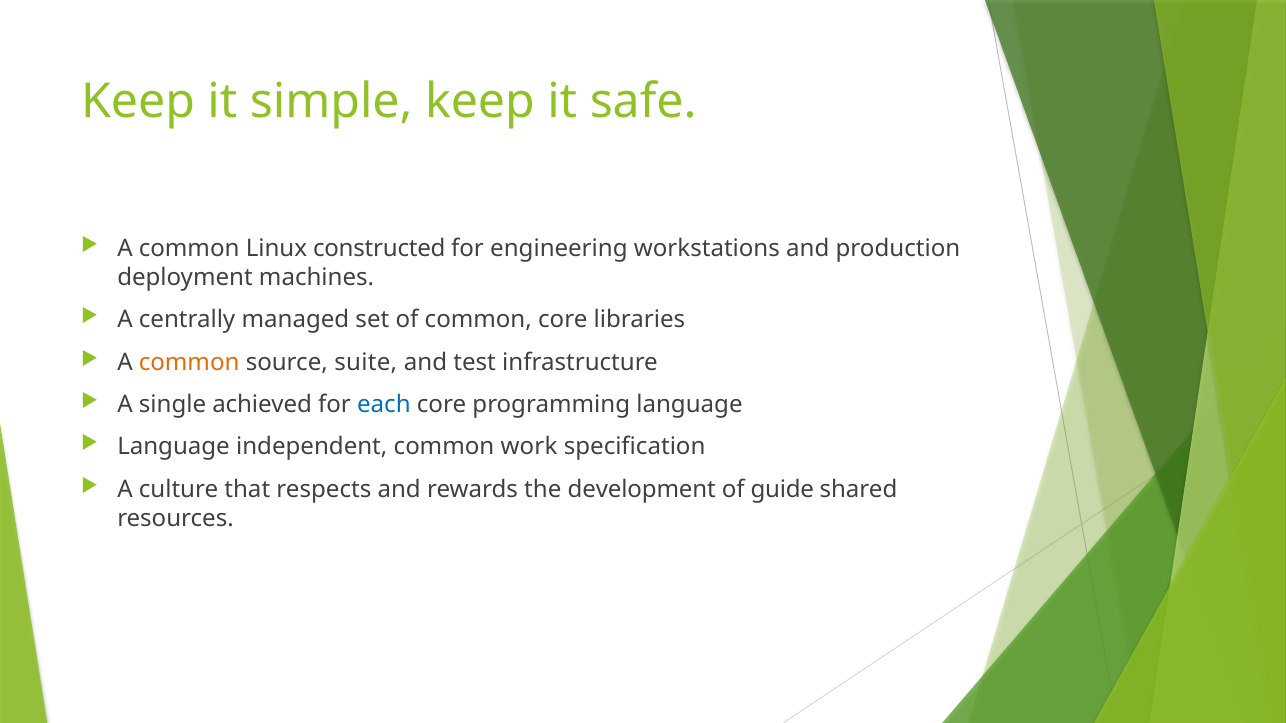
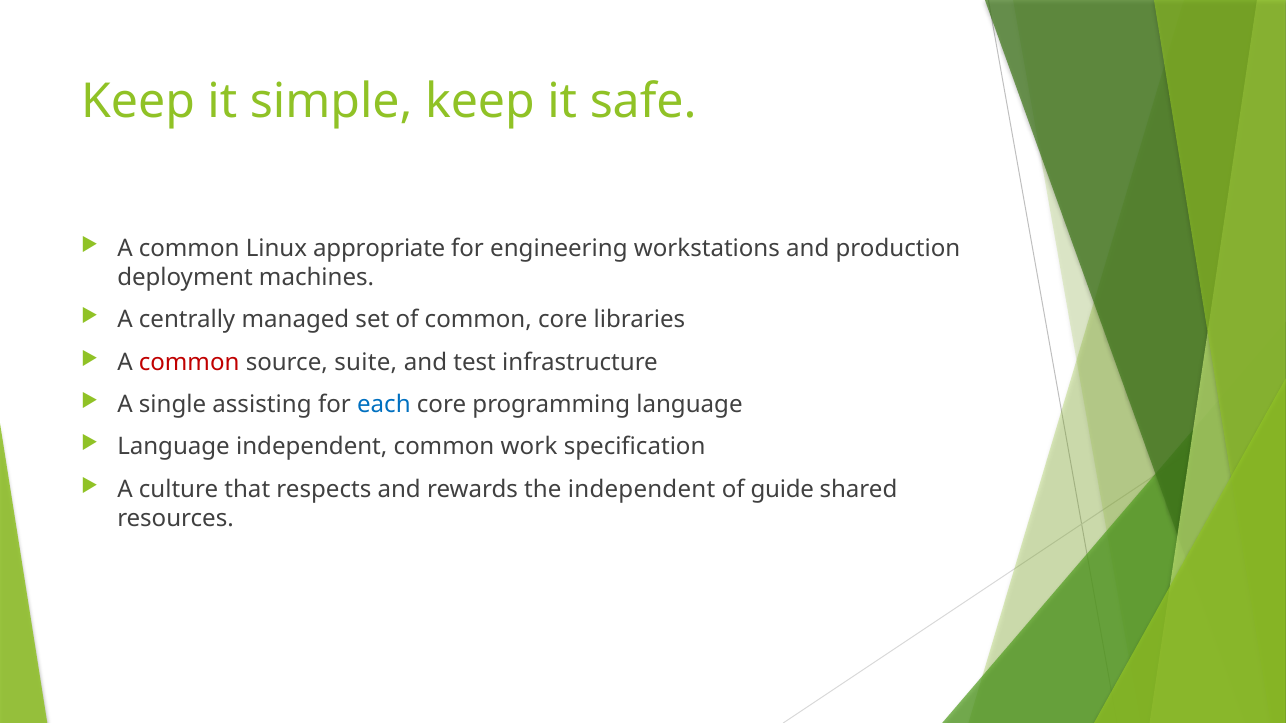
constructed: constructed -> appropriate
common at (189, 362) colour: orange -> red
achieved: achieved -> assisting
the development: development -> independent
